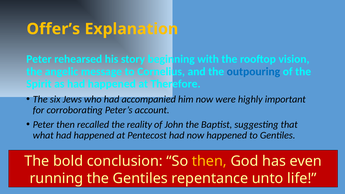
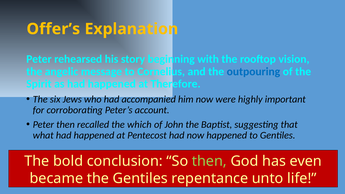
reality: reality -> which
then at (209, 161) colour: yellow -> light green
running: running -> became
